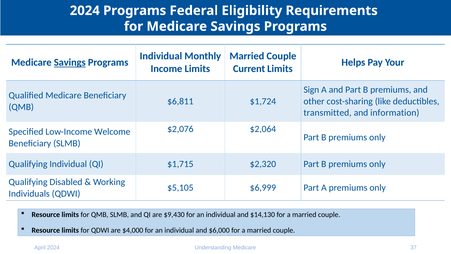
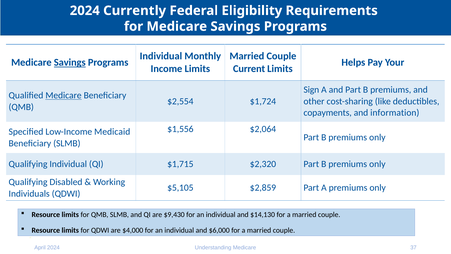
2024 Programs: Programs -> Currently
Medicare at (64, 95) underline: none -> present
$6,811: $6,811 -> $2,554
transmitted: transmitted -> copayments
$2,076: $2,076 -> $1,556
Welcome: Welcome -> Medicaid
$6,999: $6,999 -> $2,859
